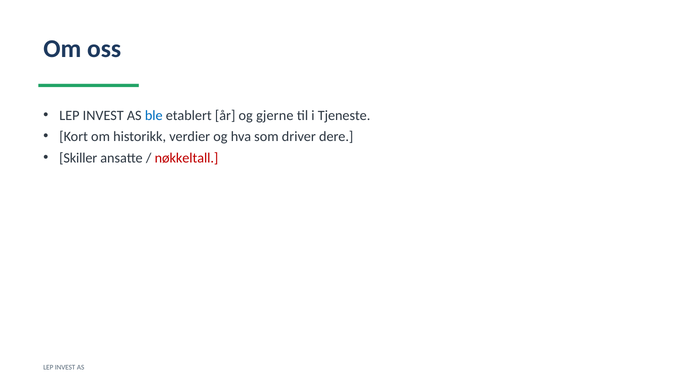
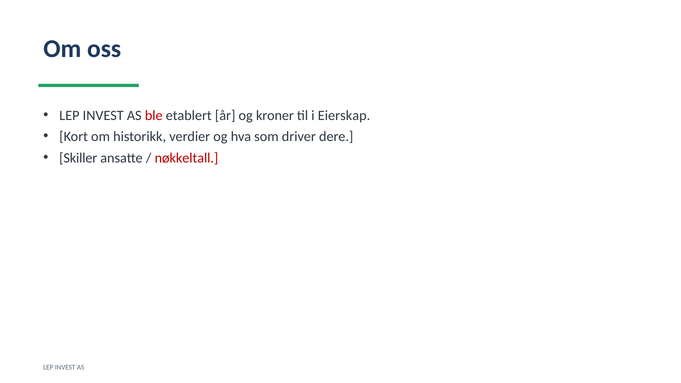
ble colour: blue -> red
gjerne: gjerne -> kroner
Tjeneste: Tjeneste -> Eierskap
